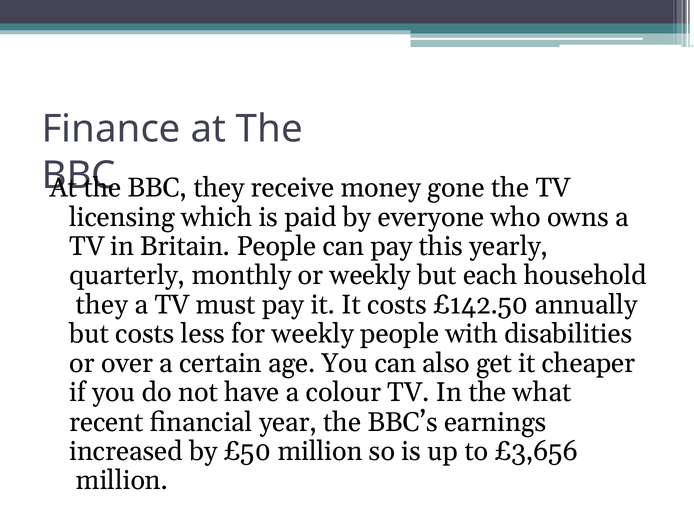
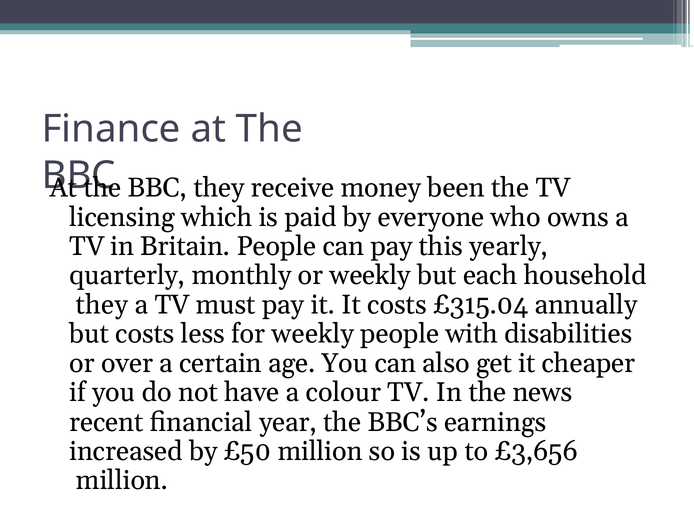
gone: gone -> been
£142.50: £142.50 -> £315.04
what: what -> news
